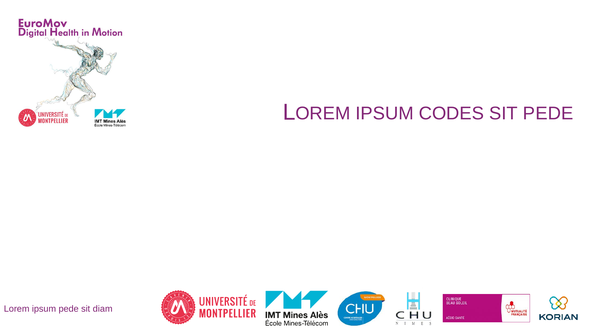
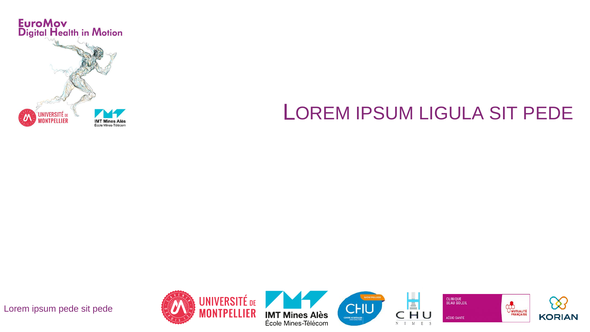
CODES: CODES -> LIGULA
diam at (103, 309): diam -> pede
